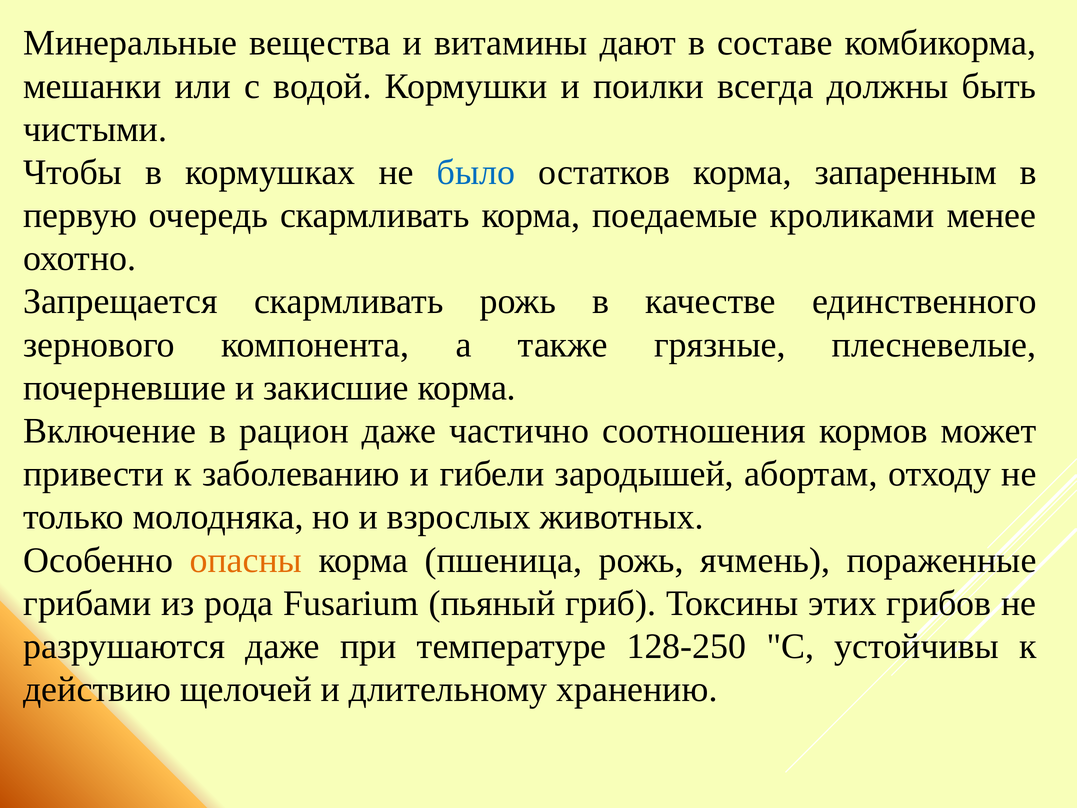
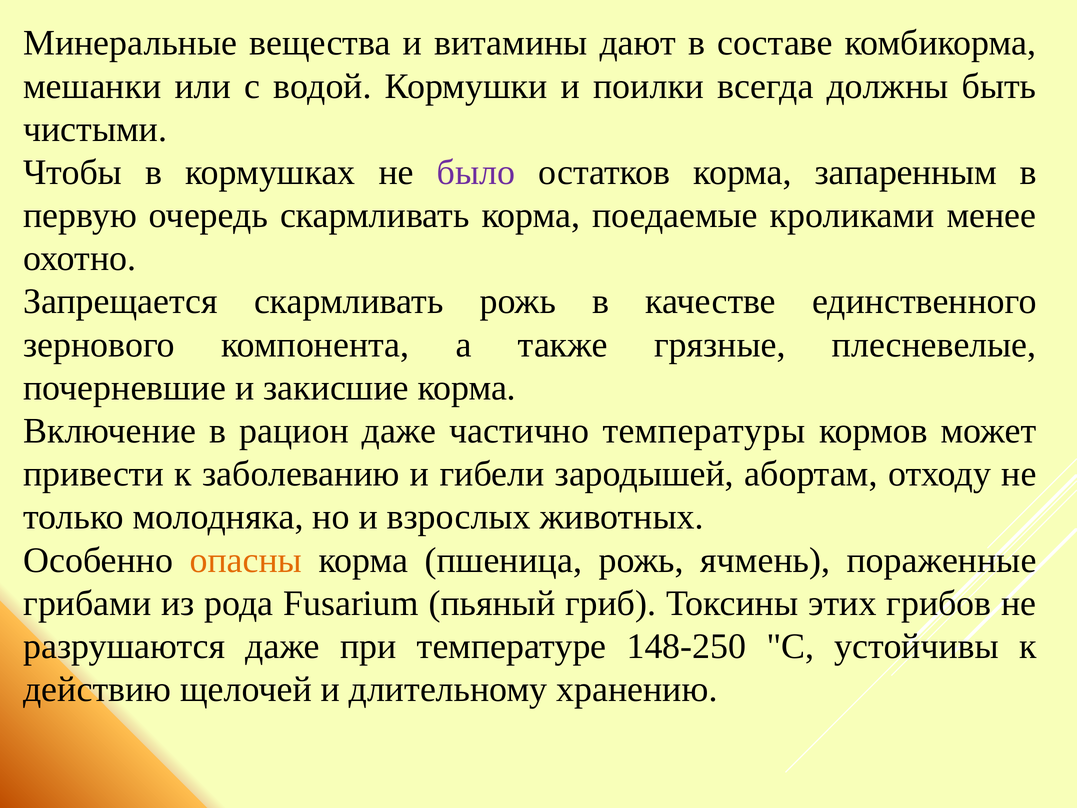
было colour: blue -> purple
соотношения: соотношения -> температуры
128-250: 128-250 -> 148-250
